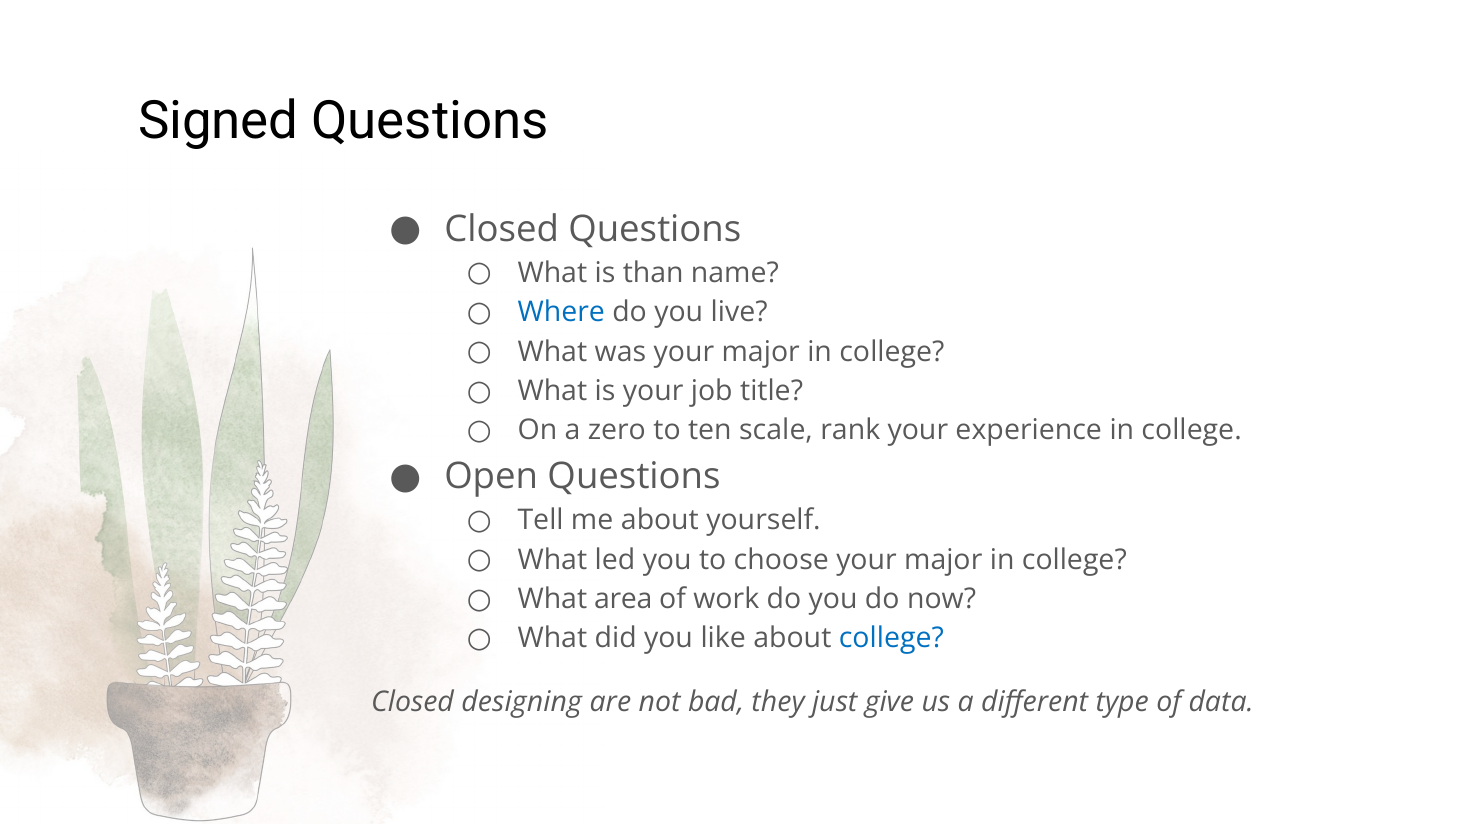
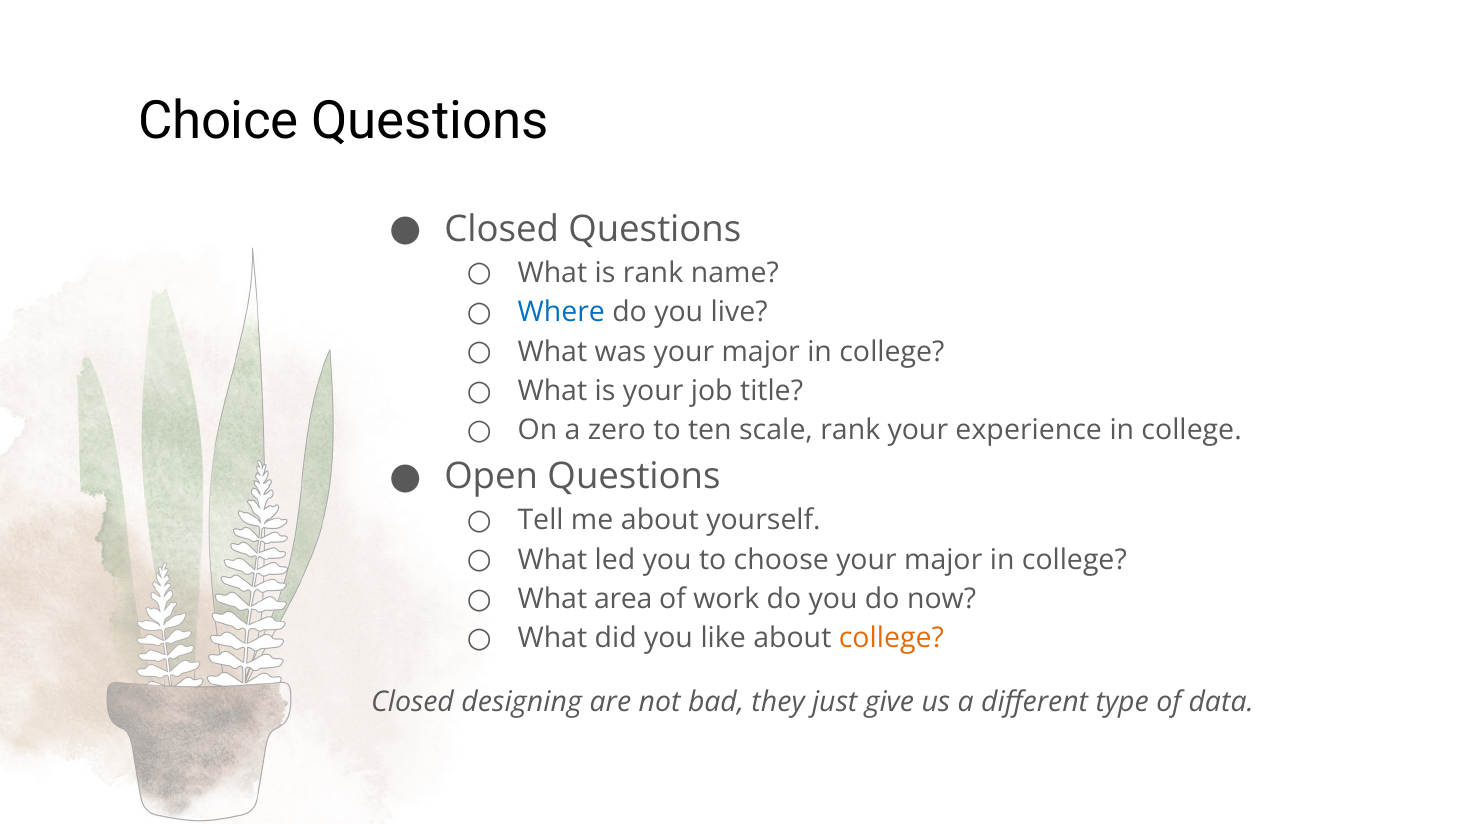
Signed: Signed -> Choice
is than: than -> rank
college at (891, 638) colour: blue -> orange
